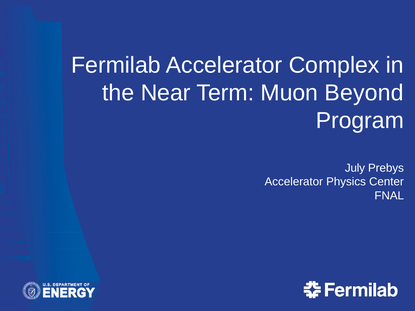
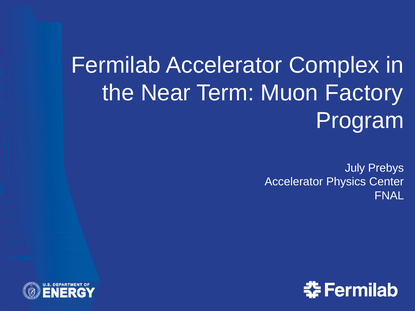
Beyond: Beyond -> Factory
